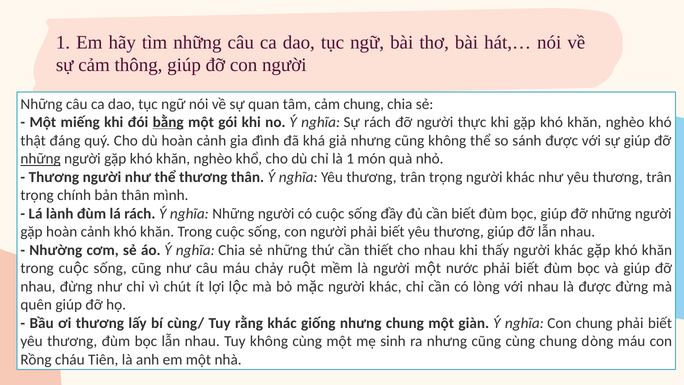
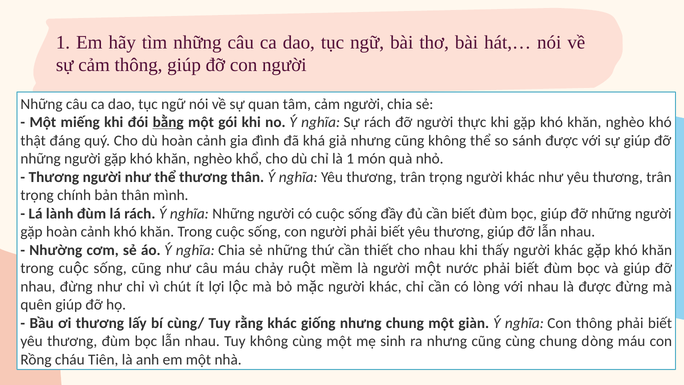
cảm chung: chung -> người
những at (41, 159) underline: present -> none
Con chung: chung -> thông
